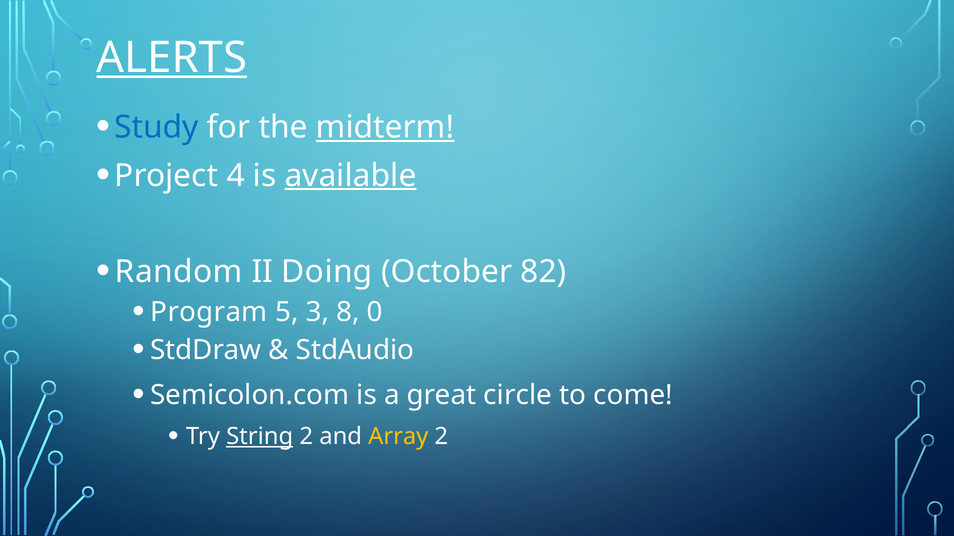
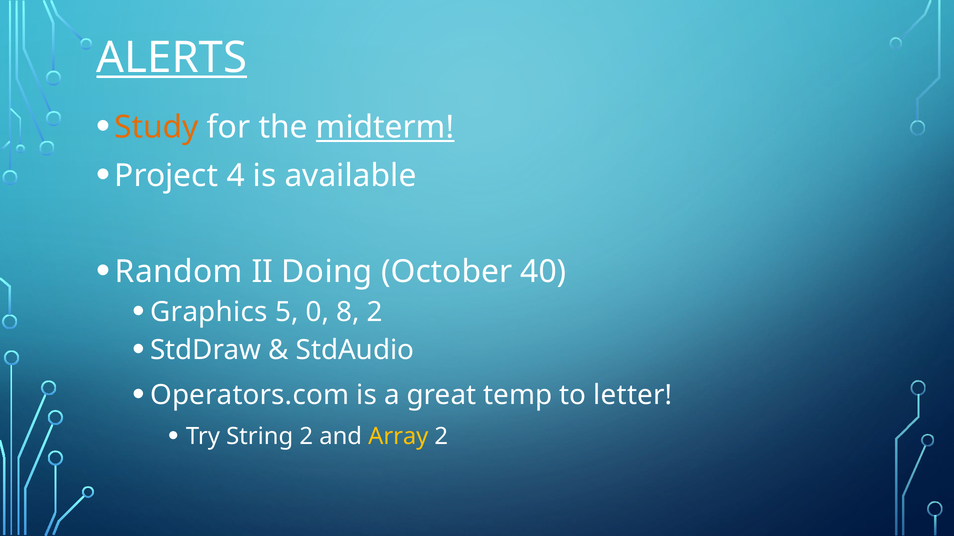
Study colour: blue -> orange
available underline: present -> none
82: 82 -> 40
Program: Program -> Graphics
3: 3 -> 0
8 0: 0 -> 2
Semicolon.com: Semicolon.com -> Operators.com
circle: circle -> temp
come: come -> letter
String underline: present -> none
